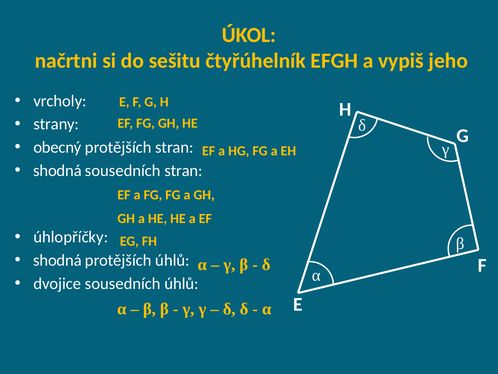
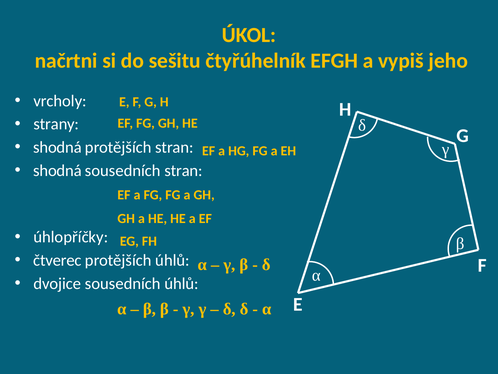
obecný at (57, 147): obecný -> shodná
shodná at (57, 260): shodná -> čtverec
